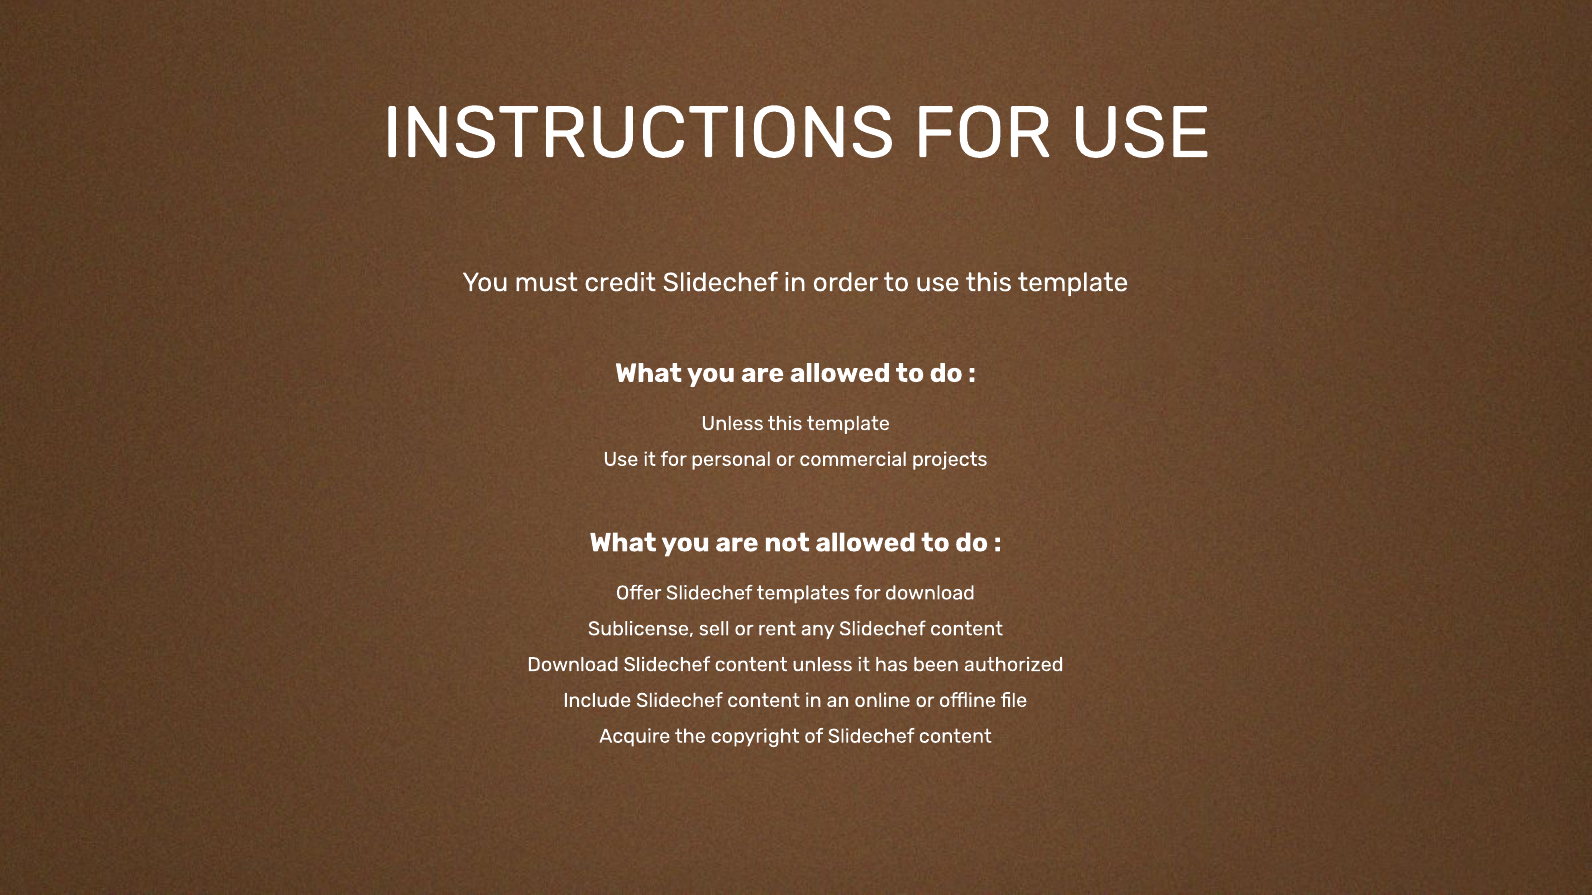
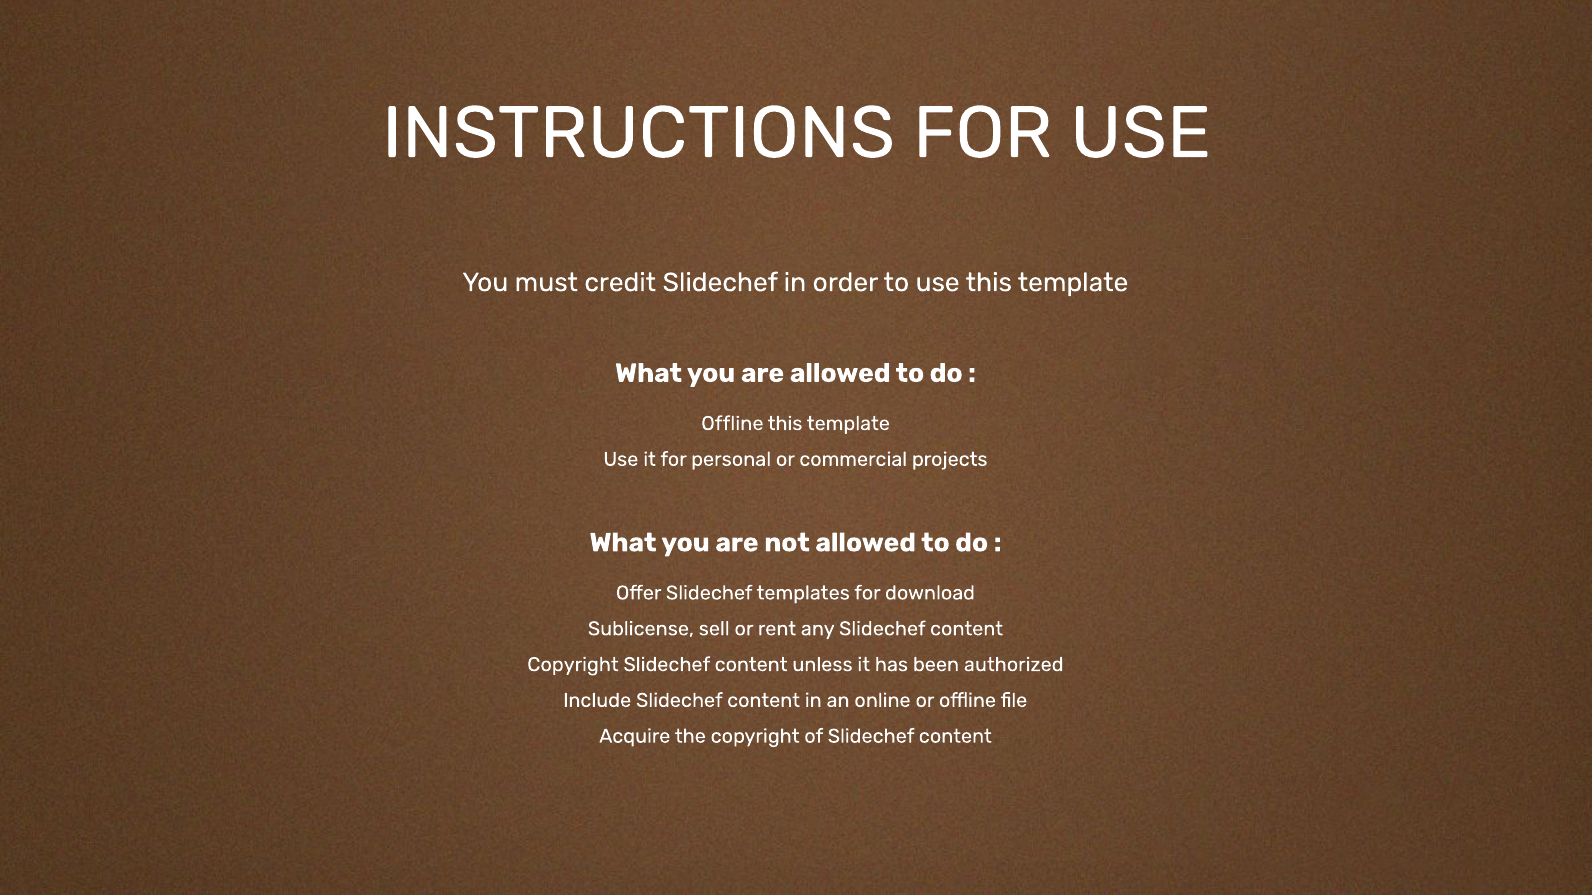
Unless at (732, 424): Unless -> Offline
Download at (573, 665): Download -> Copyright
